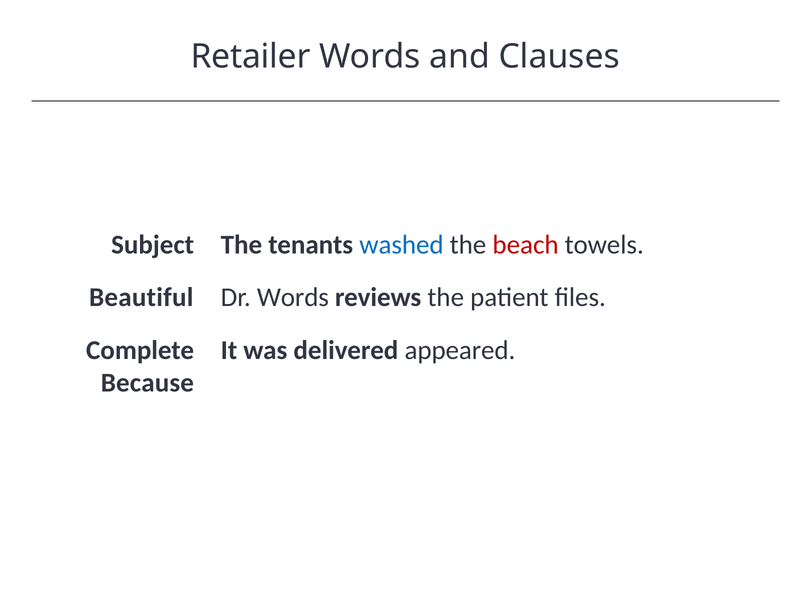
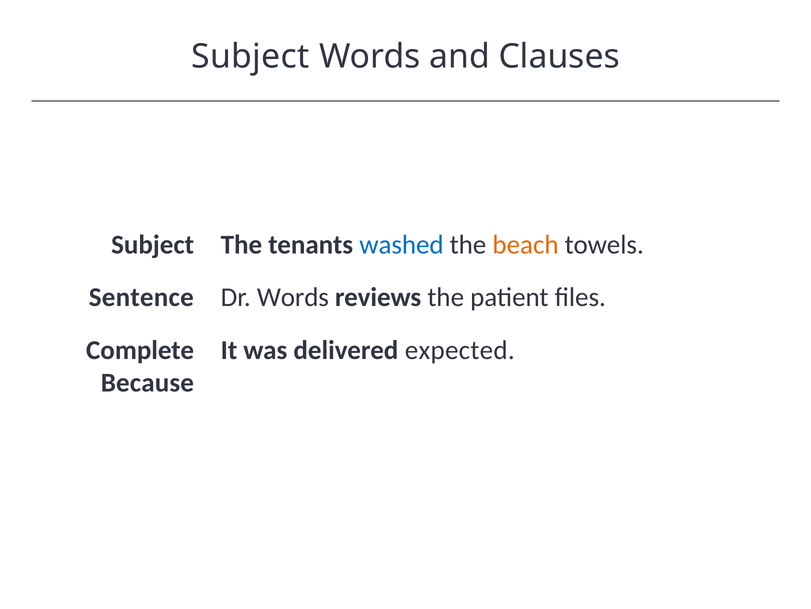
Retailer at (251, 57): Retailer -> Subject
beach colour: red -> orange
Beautiful: Beautiful -> Sentence
appeared: appeared -> expected
